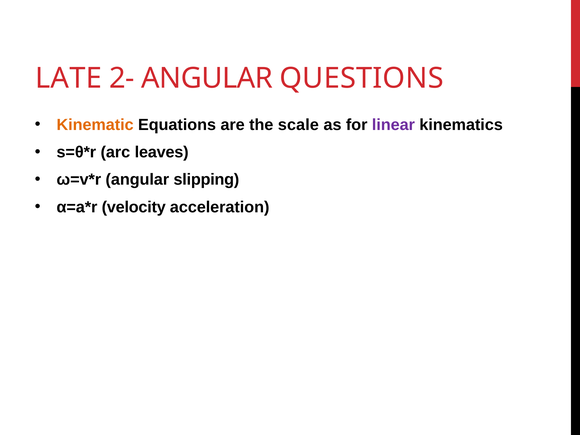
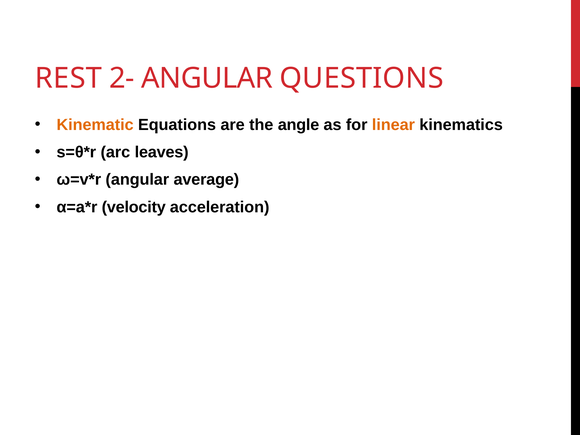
LATE: LATE -> REST
scale: scale -> angle
linear colour: purple -> orange
slipping: slipping -> average
